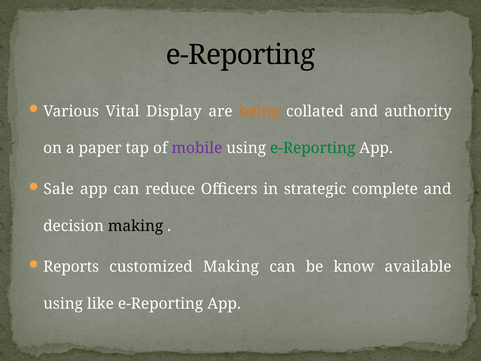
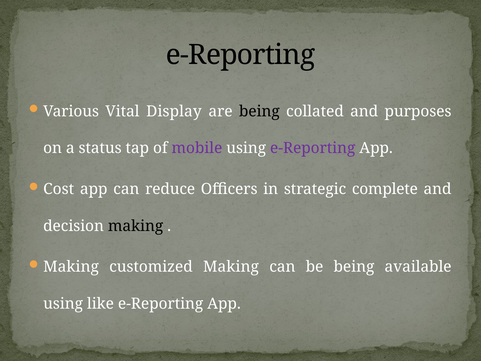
being at (259, 111) colour: orange -> black
authority: authority -> purposes
paper: paper -> status
e-Reporting at (313, 148) colour: green -> purple
Sale: Sale -> Cost
Reports at (71, 267): Reports -> Making
be know: know -> being
